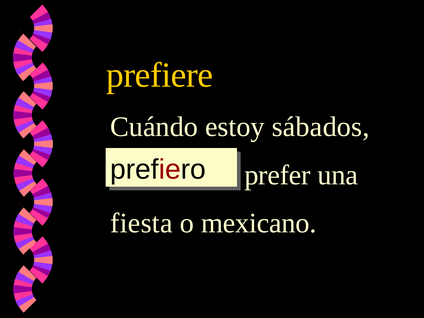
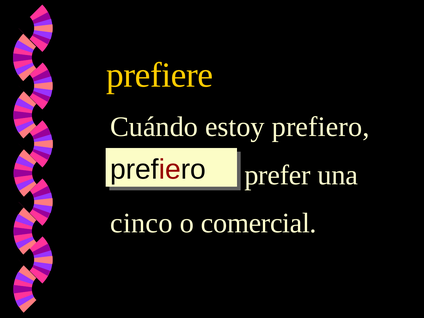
estoy sábados: sábados -> prefiero
fiesta: fiesta -> cinco
mexicano: mexicano -> comercial
